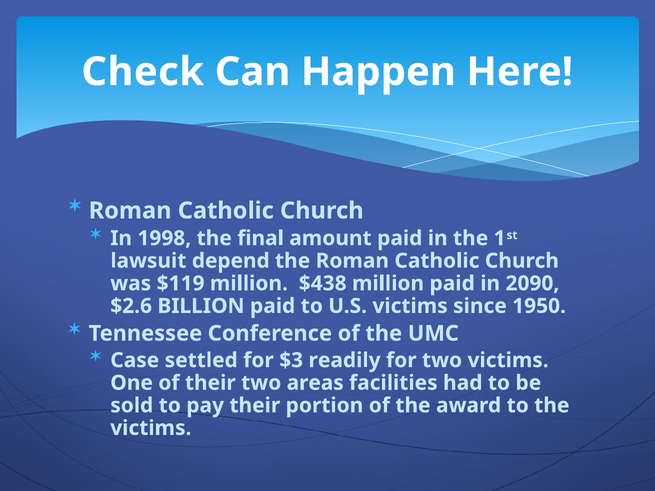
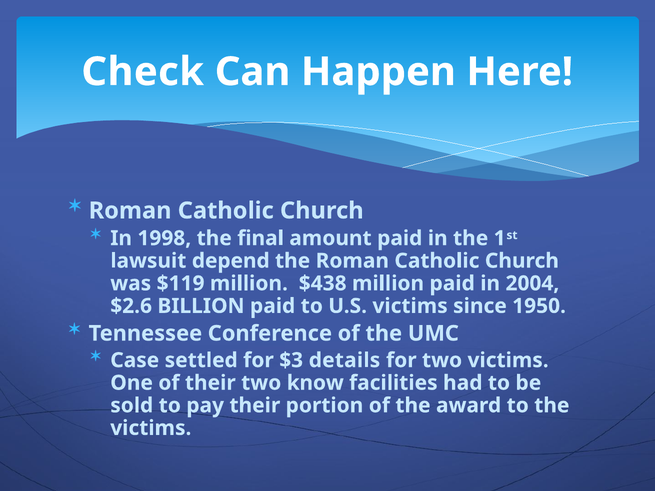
2090: 2090 -> 2004
readily: readily -> details
areas: areas -> know
